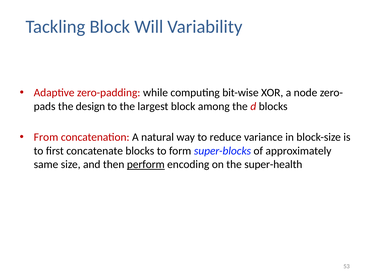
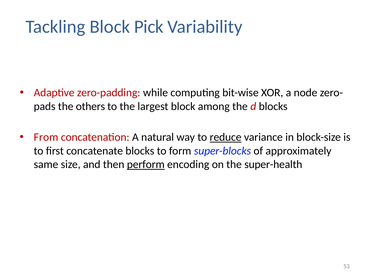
Will: Will -> Pick
design: design -> others
reduce underline: none -> present
